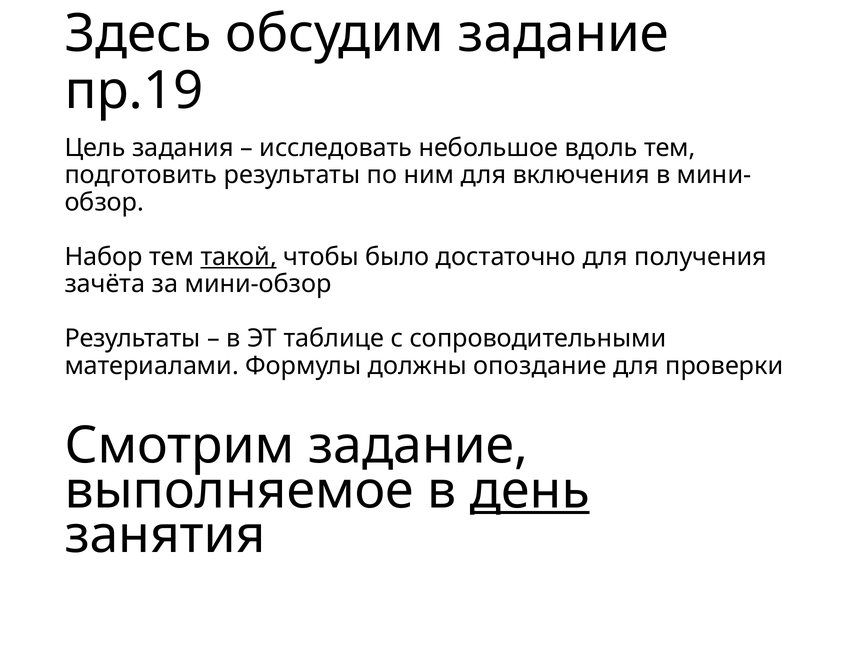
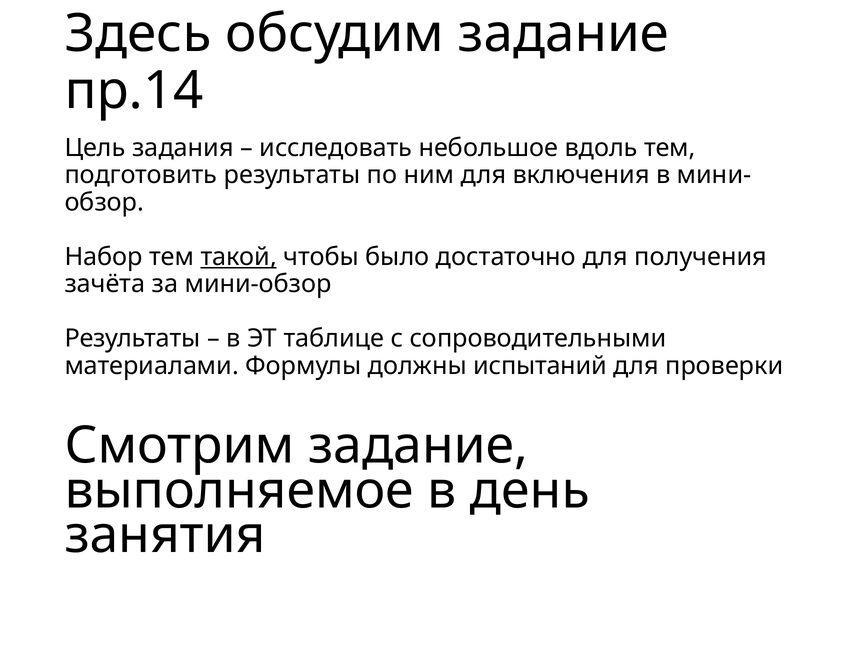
пр.19: пр.19 -> пр.14
опоздание: опоздание -> испытаний
день underline: present -> none
